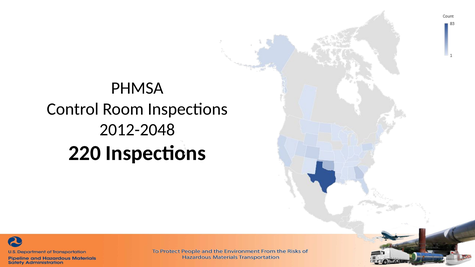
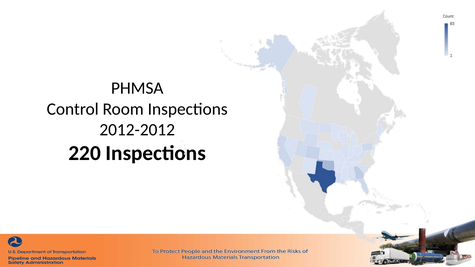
2012-2048: 2012-2048 -> 2012-2012
